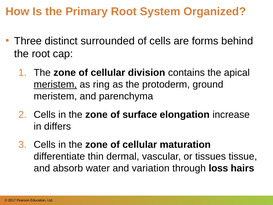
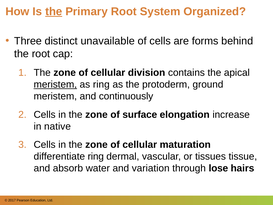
the at (54, 12) underline: none -> present
surrounded: surrounded -> unavailable
parenchyma: parenchyma -> continuously
differs: differs -> native
differentiate thin: thin -> ring
loss: loss -> lose
